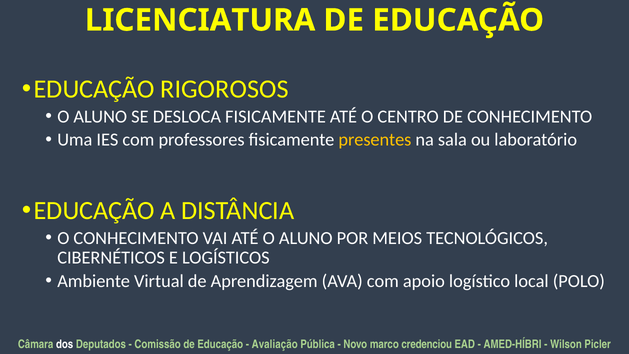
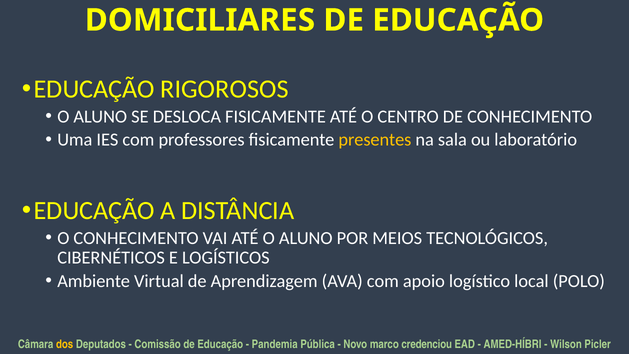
LICENCIATURA: LICENCIATURA -> DOMICILIARES
dos colour: white -> yellow
Avaliação: Avaliação -> Pandemia
